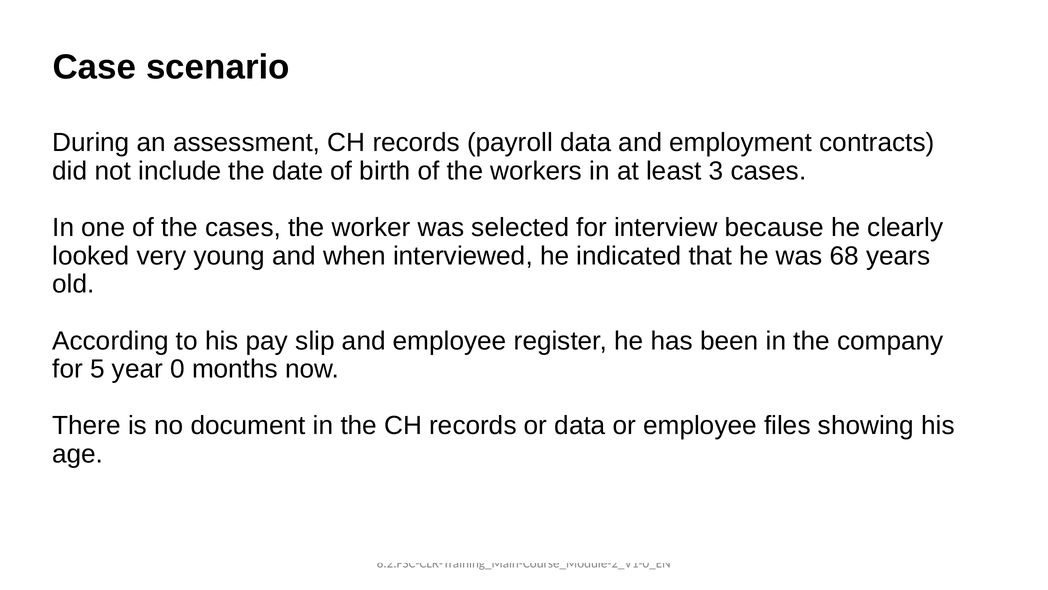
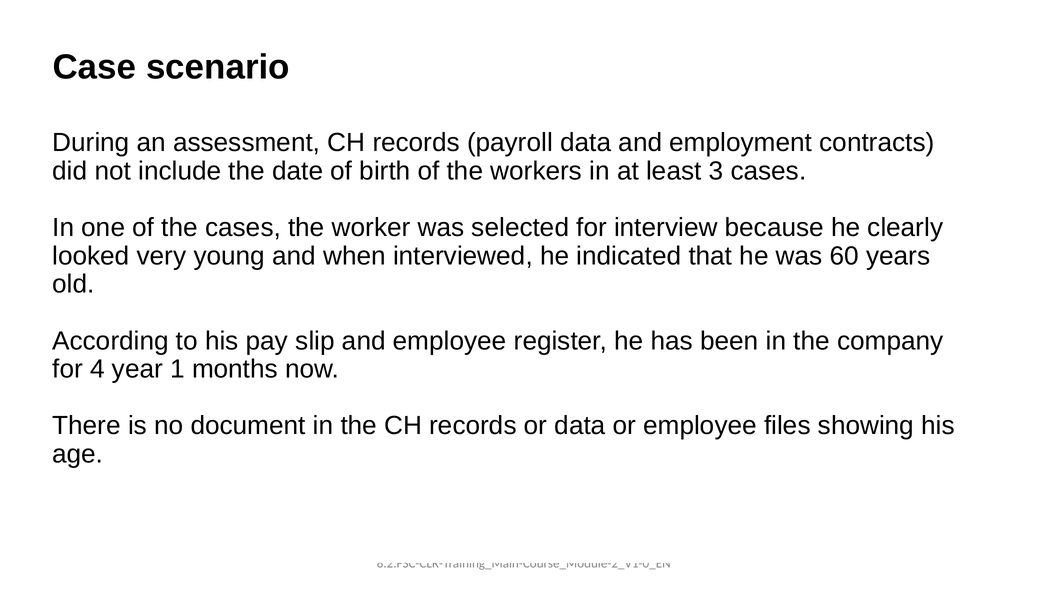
68: 68 -> 60
5: 5 -> 4
0: 0 -> 1
